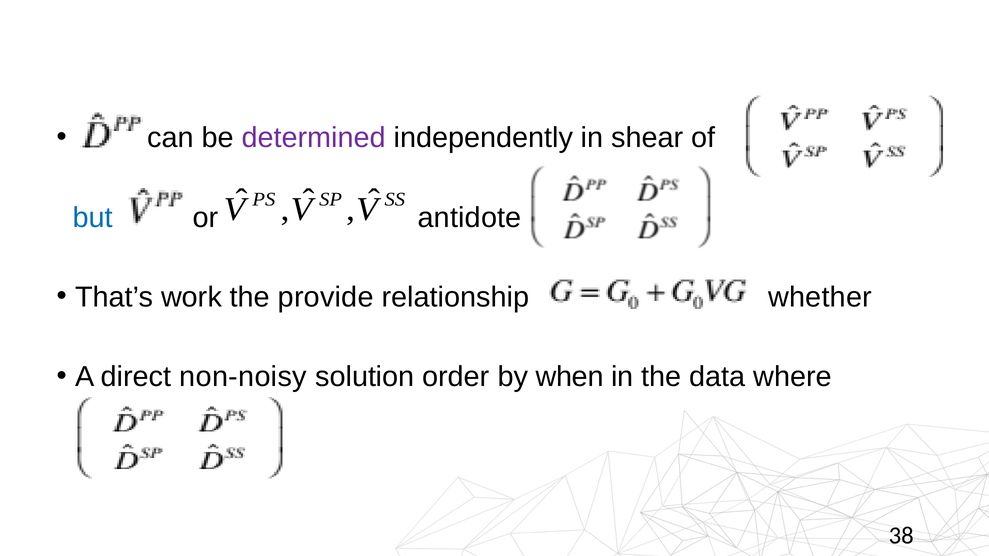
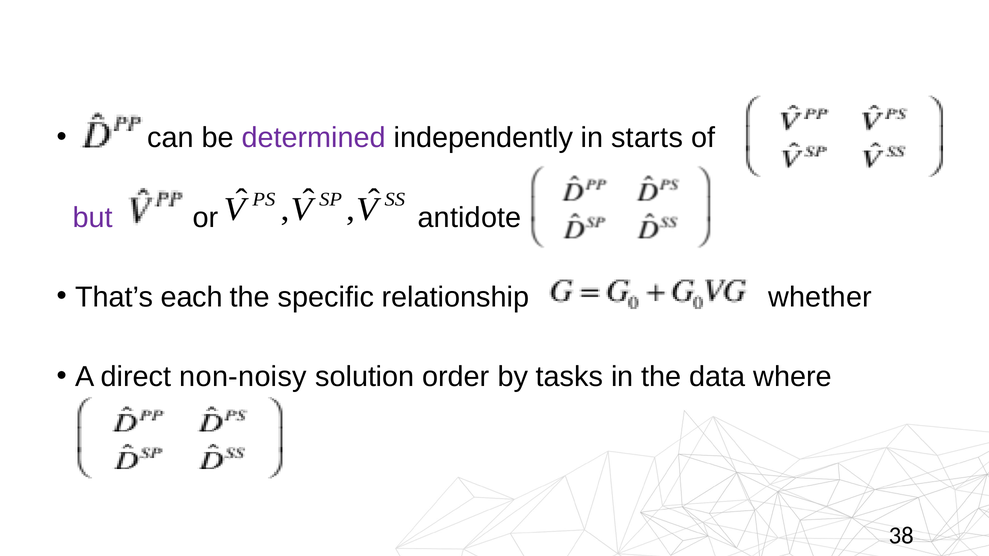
shear: shear -> starts
but colour: blue -> purple
work: work -> each
provide: provide -> specific
when: when -> tasks
